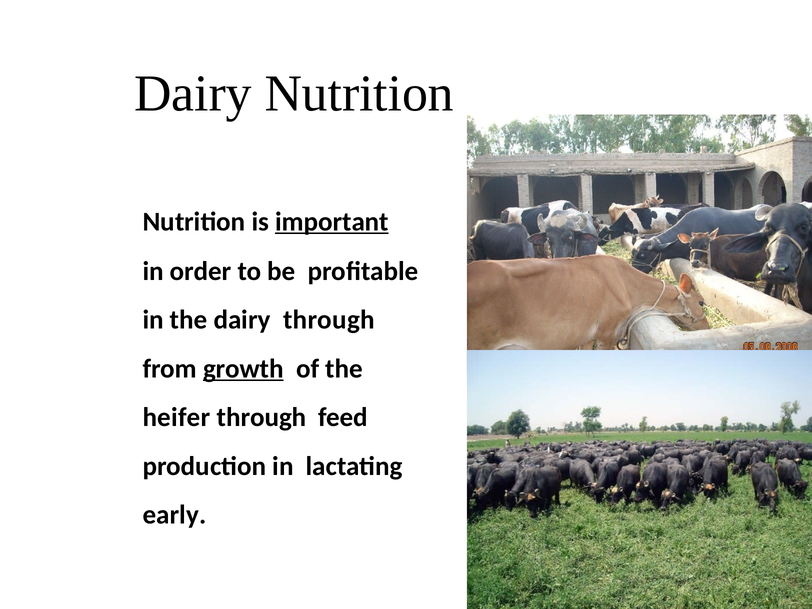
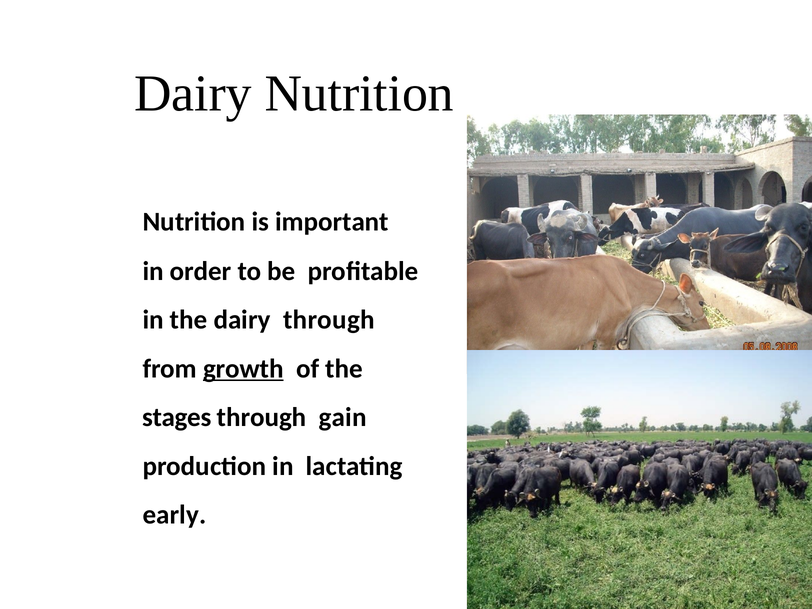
important underline: present -> none
heifer: heifer -> stages
feed: feed -> gain
